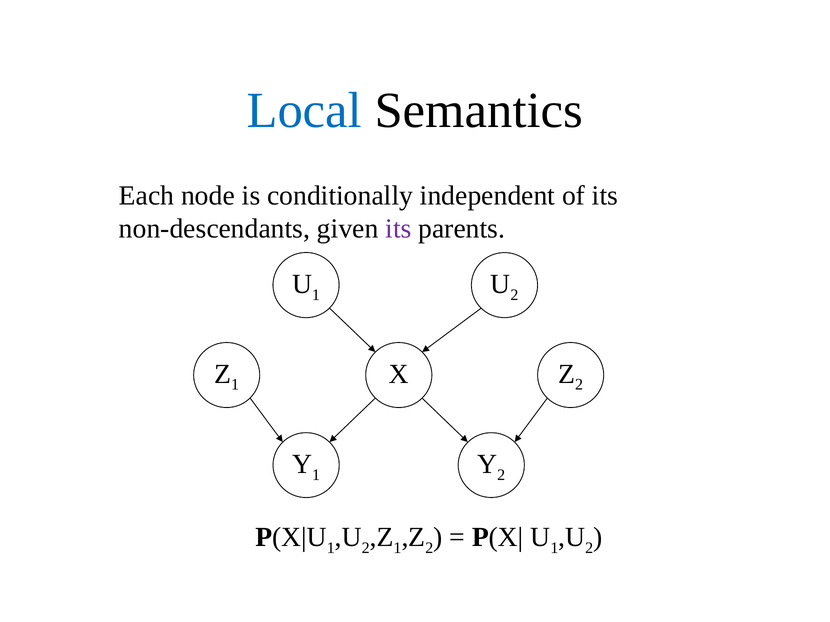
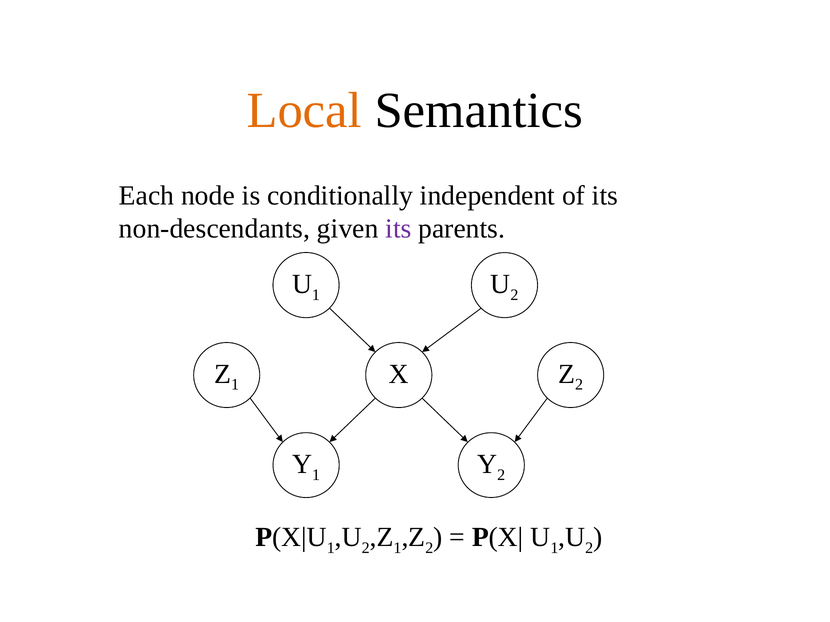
Local colour: blue -> orange
